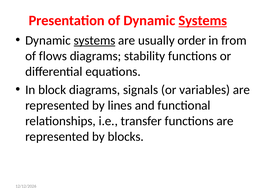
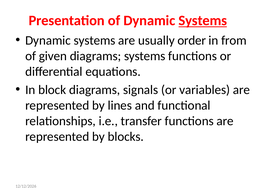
systems at (95, 40) underline: present -> none
flows: flows -> given
diagrams stability: stability -> systems
